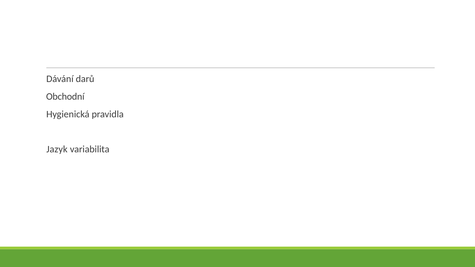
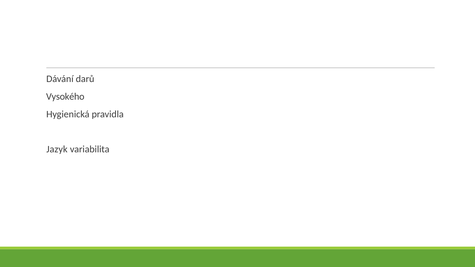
Obchodní: Obchodní -> Vysokého
